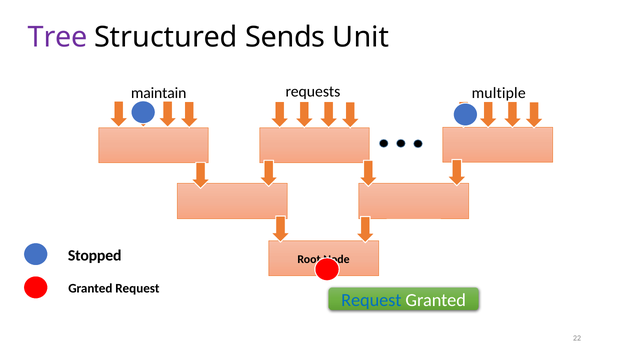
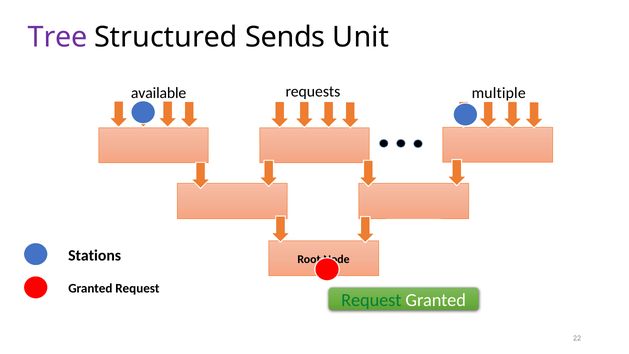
maintain: maintain -> available
Stopped: Stopped -> Stations
Request at (371, 300) colour: blue -> green
